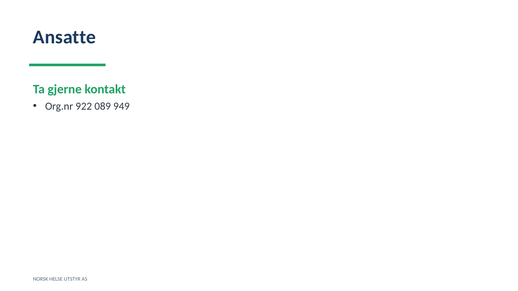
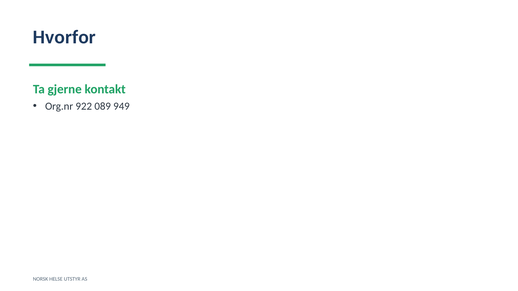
Ansatte: Ansatte -> Hvorfor
